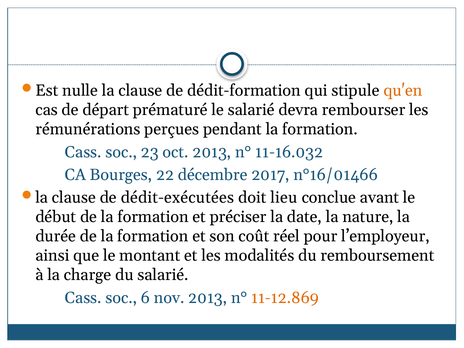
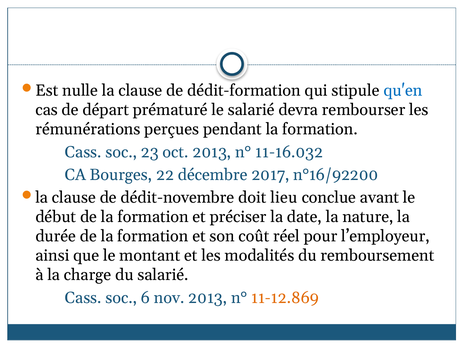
qu'en colour: orange -> blue
n°16/01466: n°16/01466 -> n°16/92200
dédit-exécutées: dédit-exécutées -> dédit-novembre
